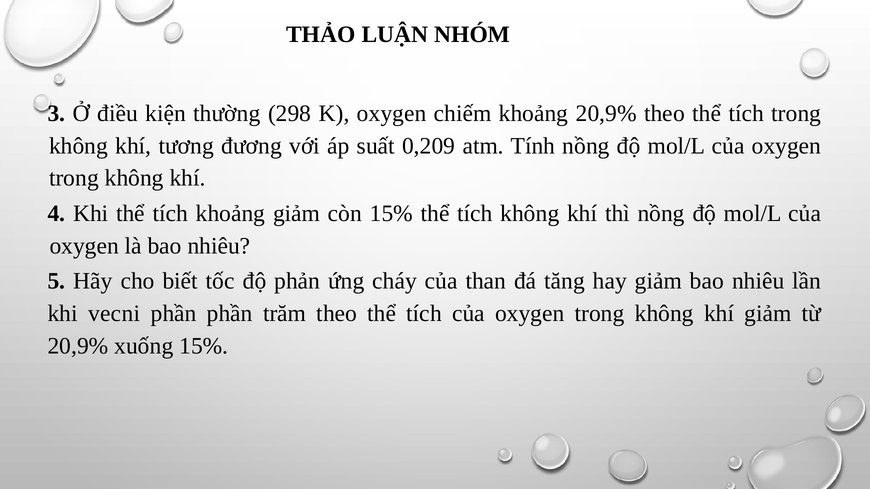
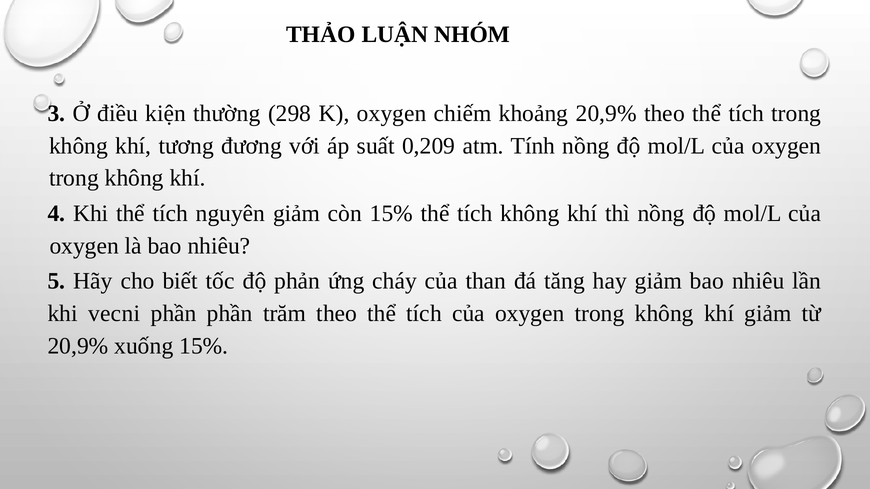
tích khoảng: khoảng -> nguyên
